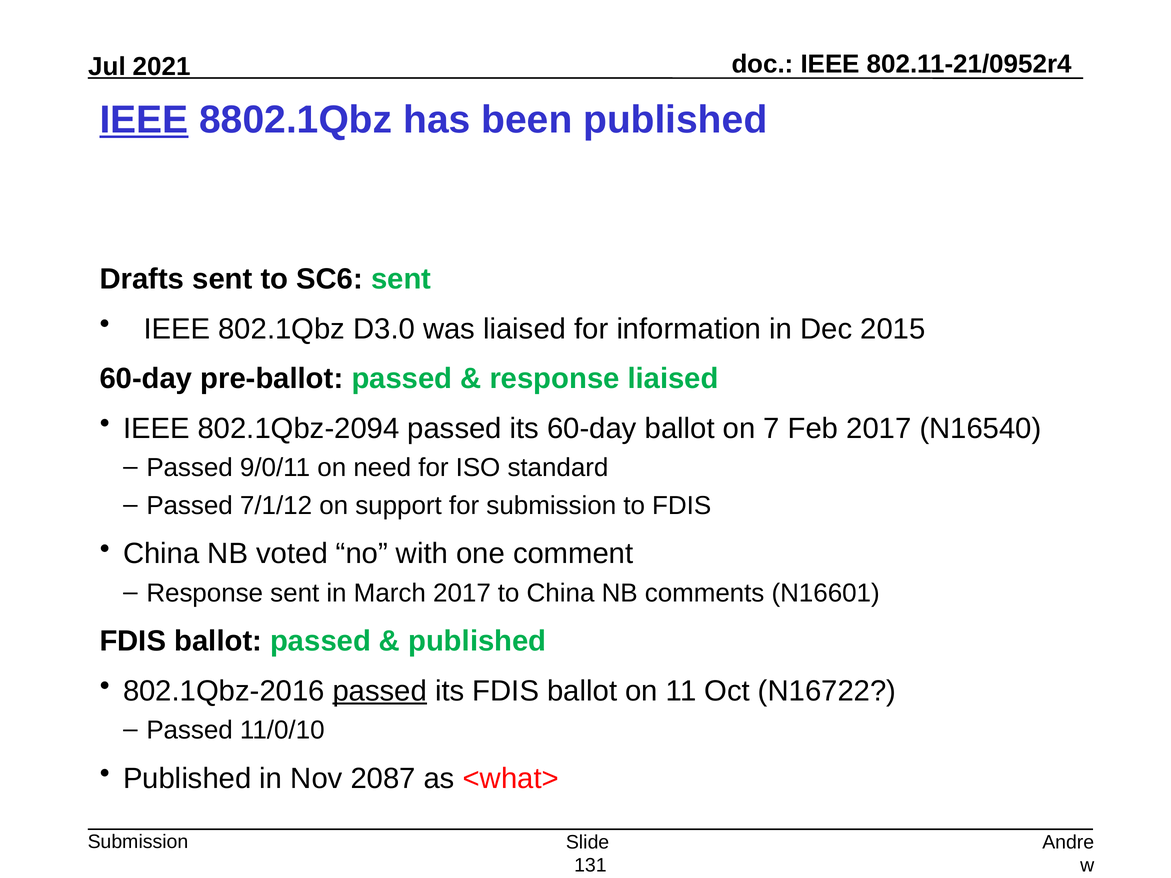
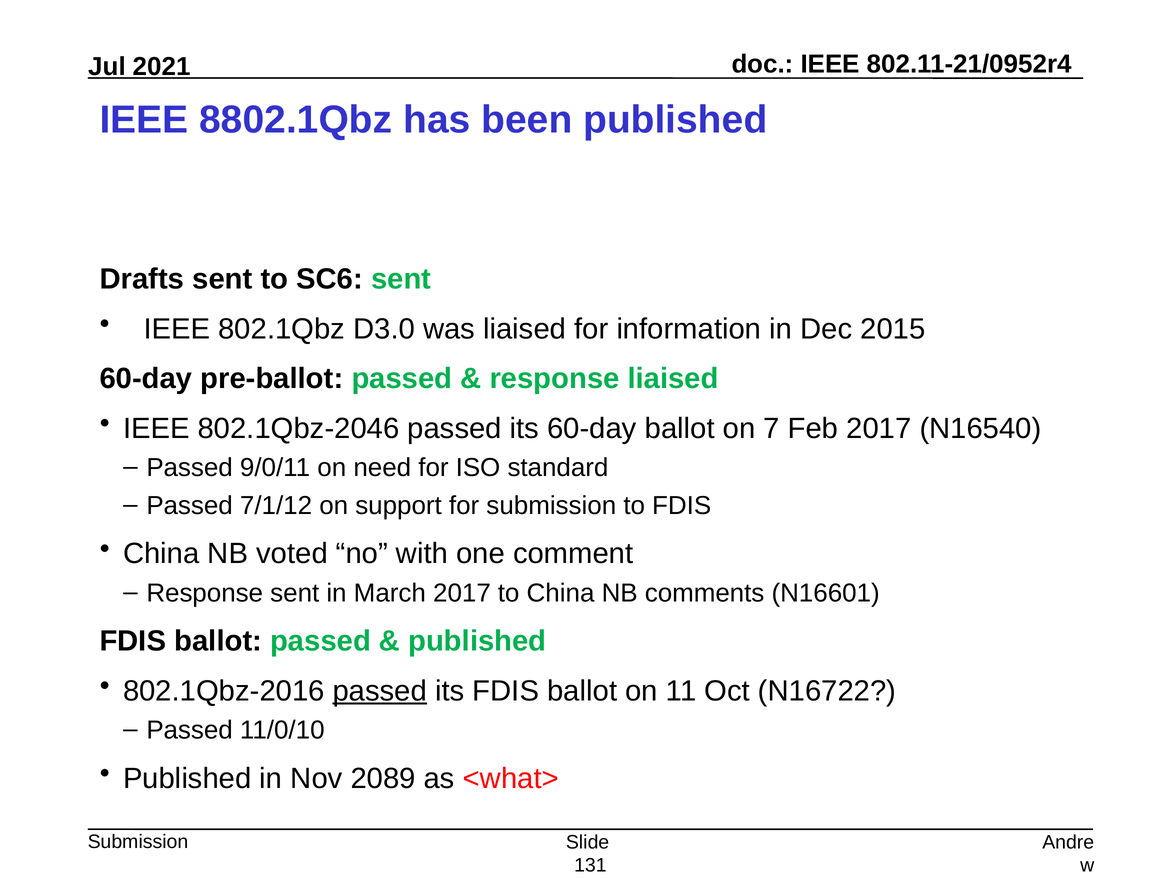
IEEE at (144, 120) underline: present -> none
802.1Qbz-2094: 802.1Qbz-2094 -> 802.1Qbz-2046
2087: 2087 -> 2089
